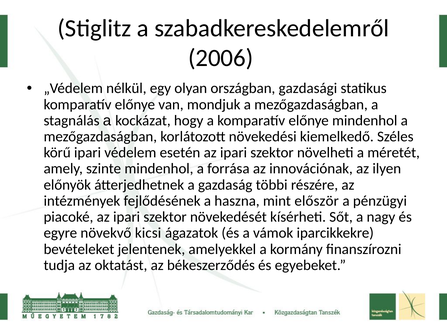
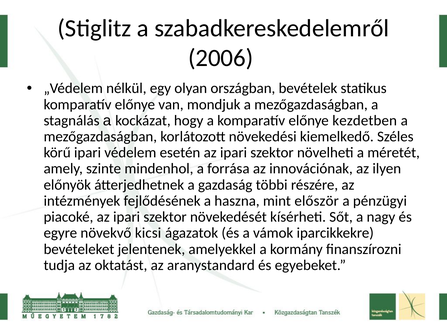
gazdasági: gazdasági -> bevételek
előnye mindenhol: mindenhol -> kezdetben
békeszerződés: békeszerződés -> aranystandard
